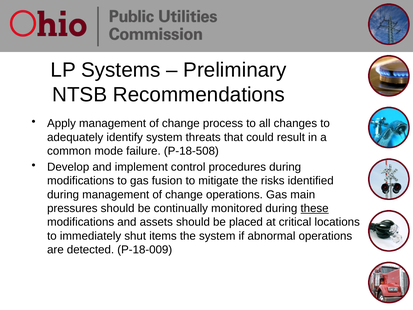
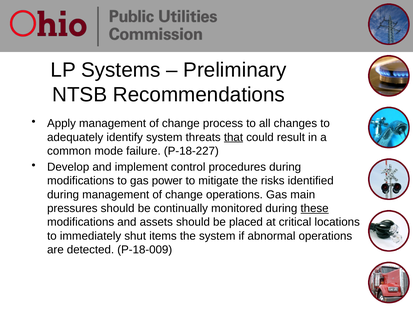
that underline: none -> present
P-18-508: P-18-508 -> P-18-227
fusion: fusion -> power
